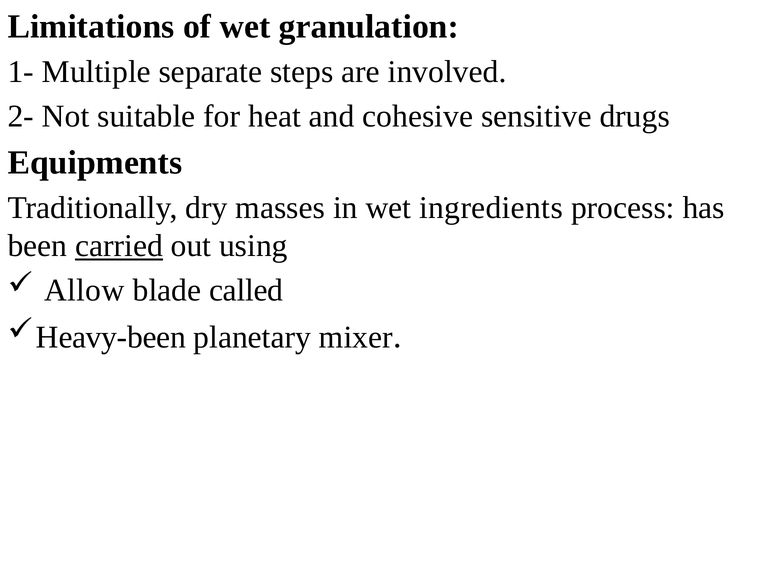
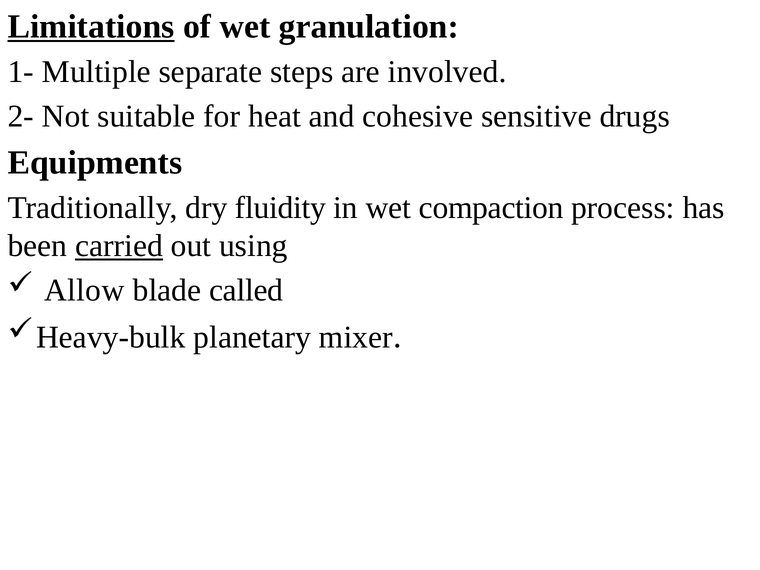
Limitations underline: none -> present
masses: masses -> fluidity
ingredients: ingredients -> compaction
Heavy-been: Heavy-been -> Heavy-bulk
